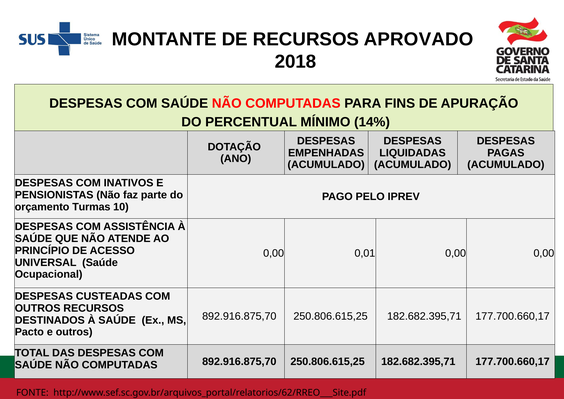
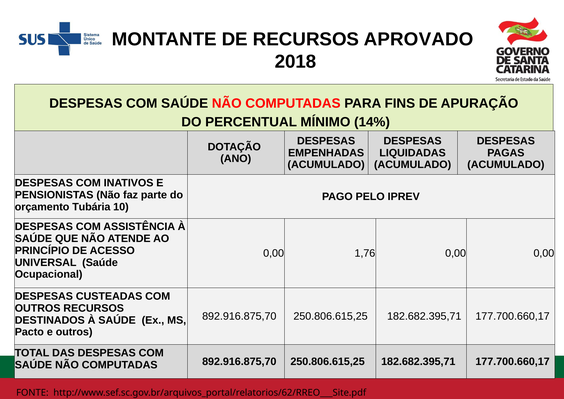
Turmas: Turmas -> Tubária
0,01: 0,01 -> 1,76
